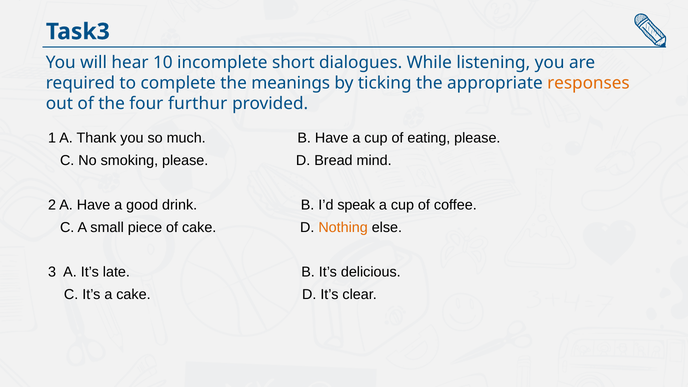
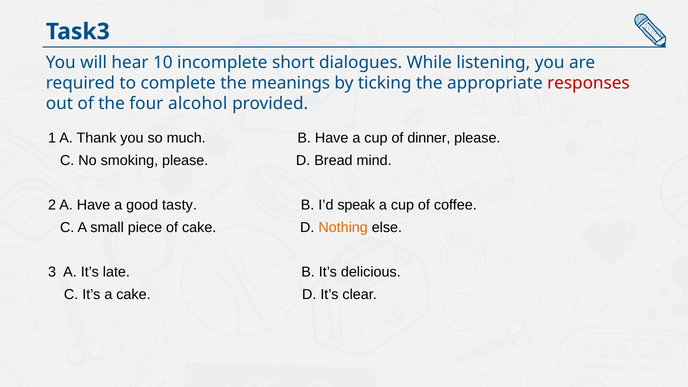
responses colour: orange -> red
furthur: furthur -> alcohol
eating: eating -> dinner
drink: drink -> tasty
